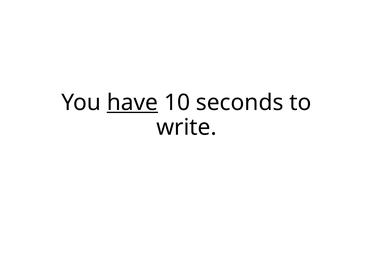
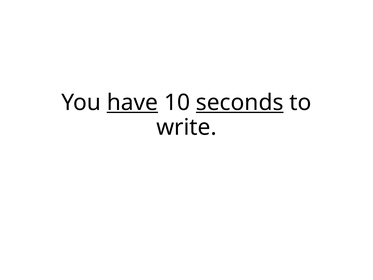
seconds underline: none -> present
